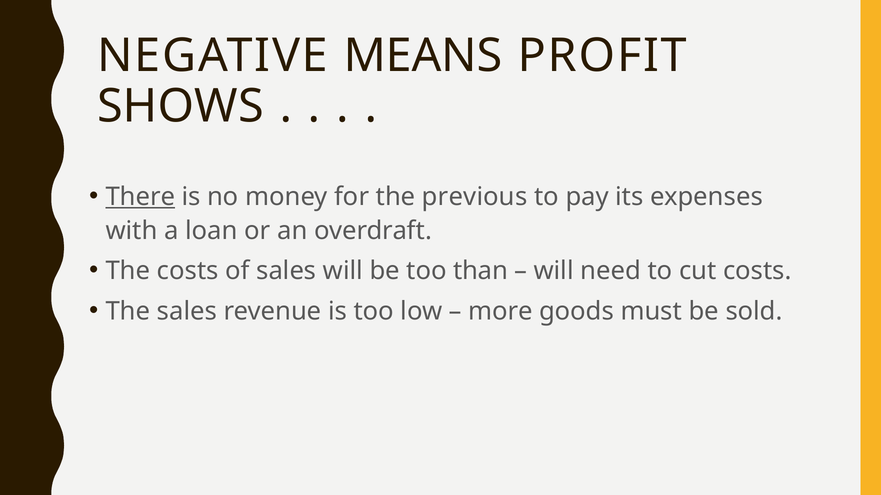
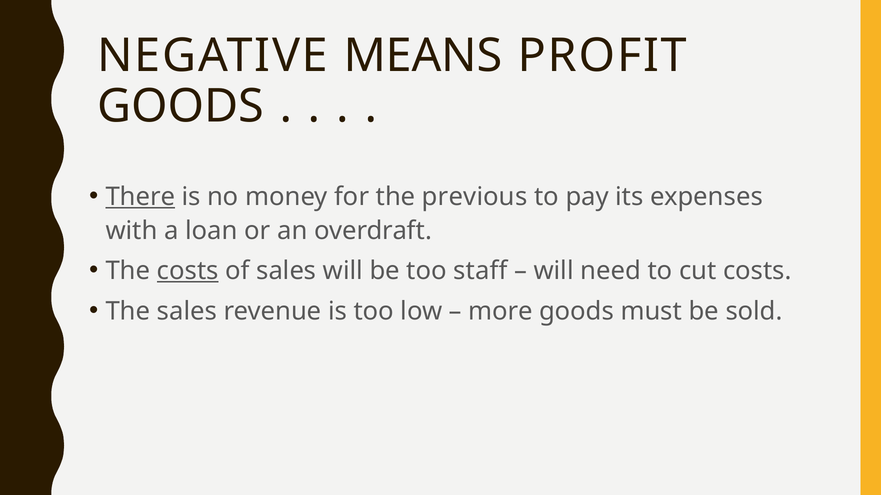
SHOWS at (180, 106): SHOWS -> GOODS
costs at (188, 271) underline: none -> present
than: than -> staff
